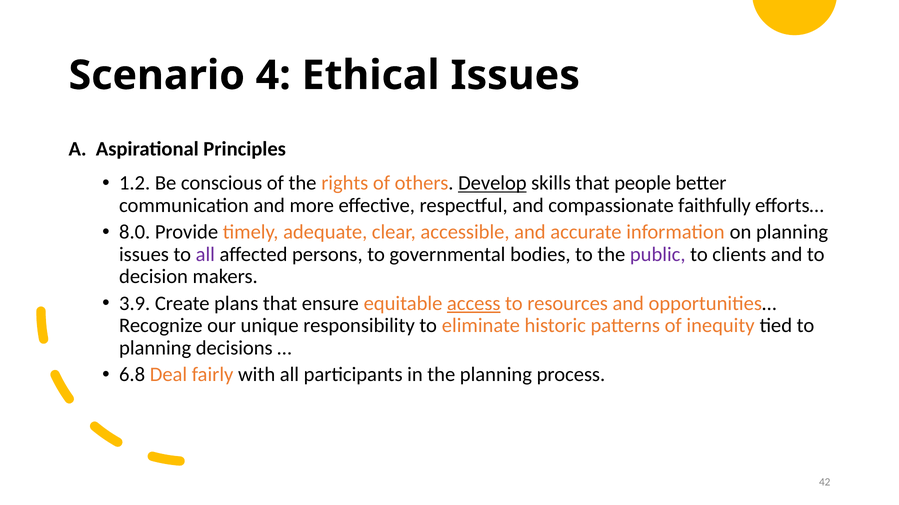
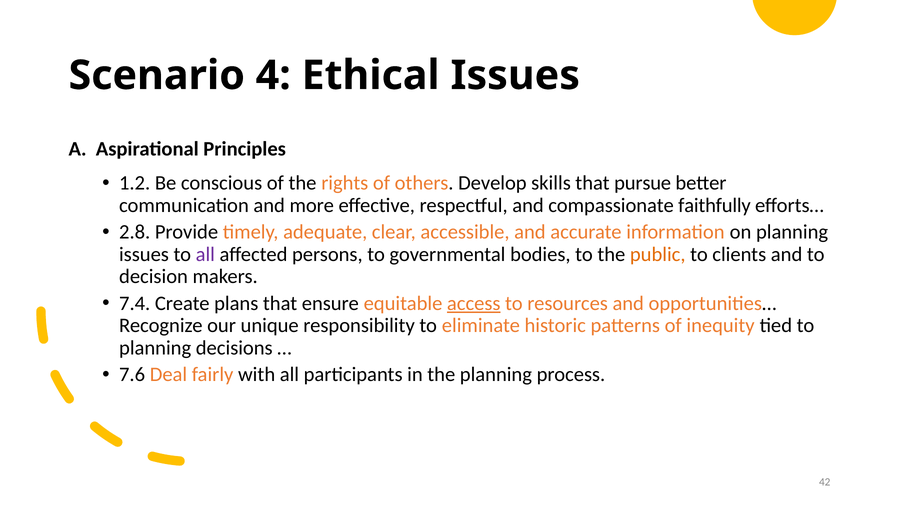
Develop underline: present -> none
people: people -> pursue
8.0: 8.0 -> 2.8
public colour: purple -> orange
3.9: 3.9 -> 7.4
6.8: 6.8 -> 7.6
